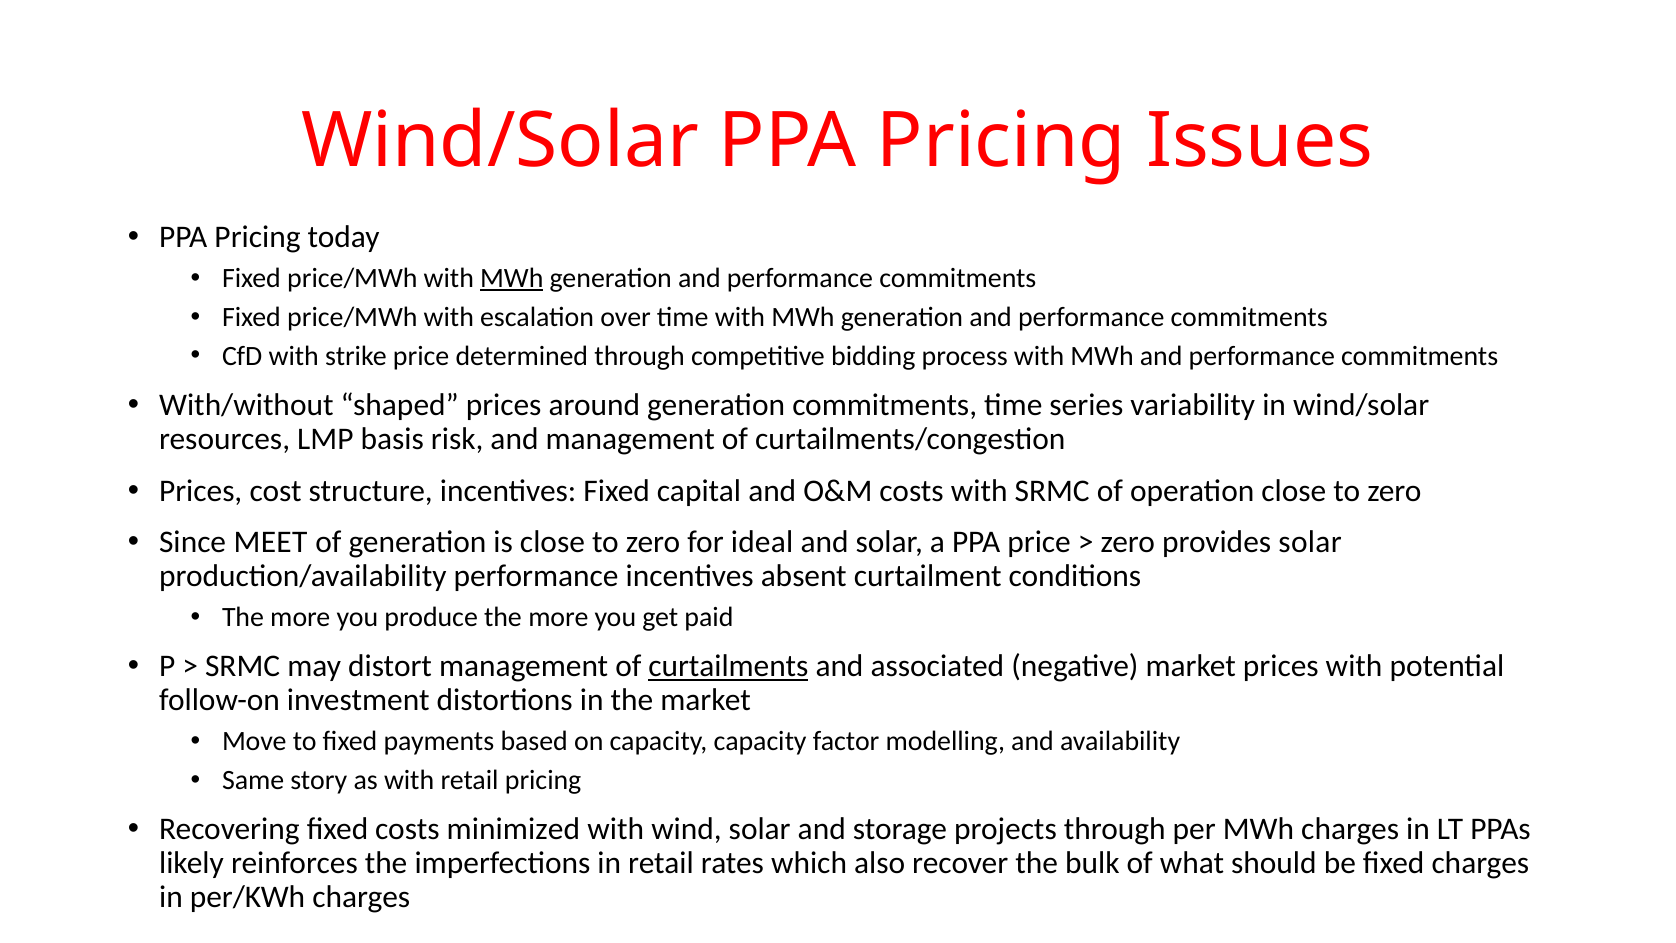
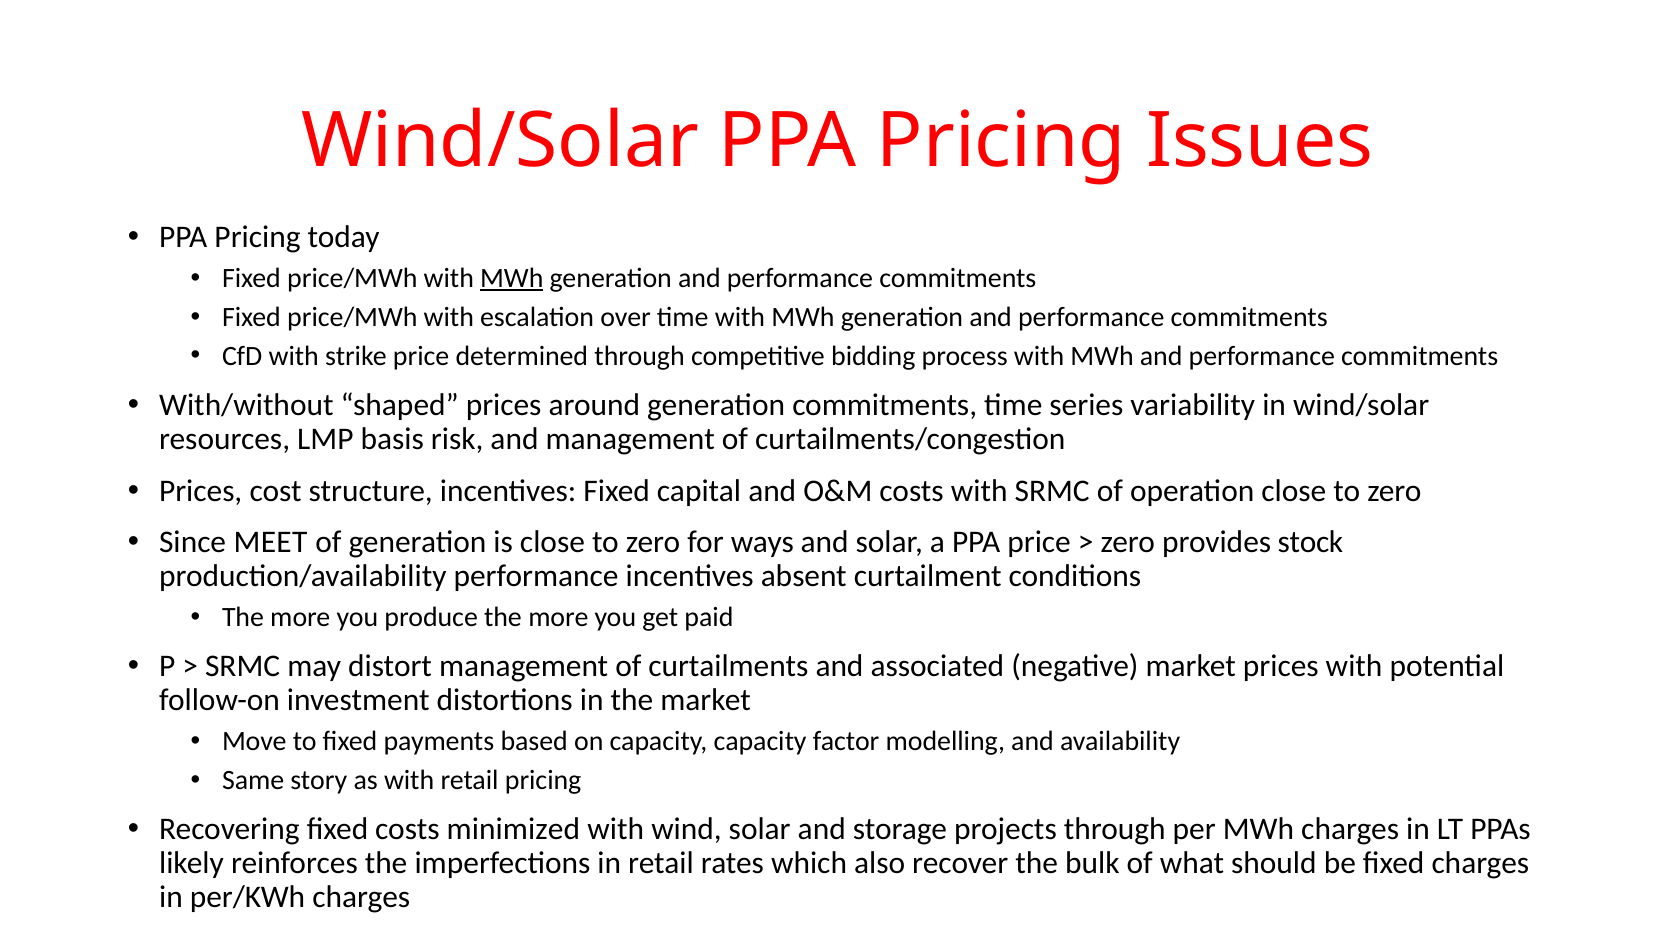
ideal: ideal -> ways
provides solar: solar -> stock
curtailments underline: present -> none
